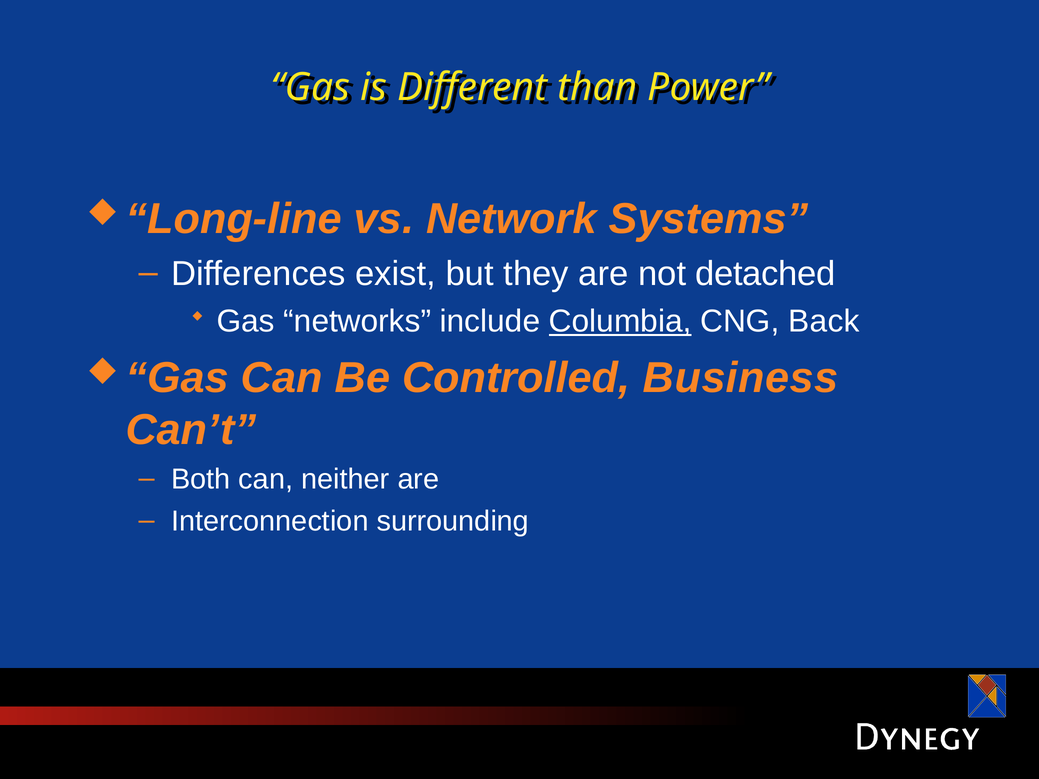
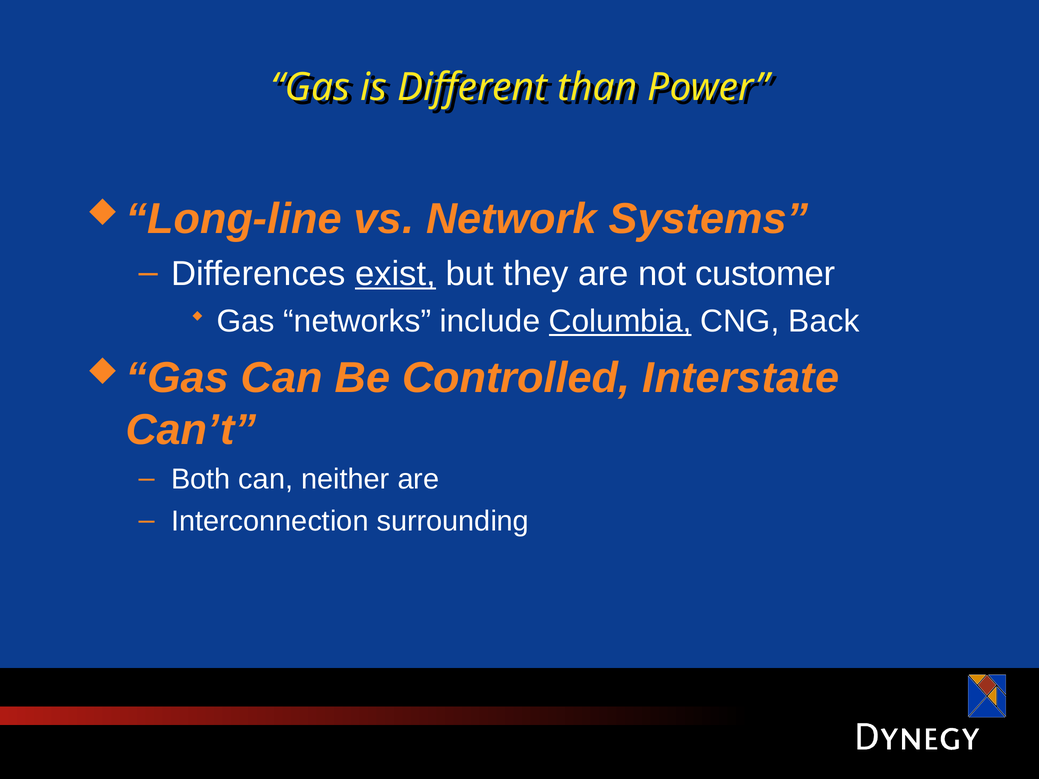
exist underline: none -> present
detached: detached -> customer
Business: Business -> Interstate
